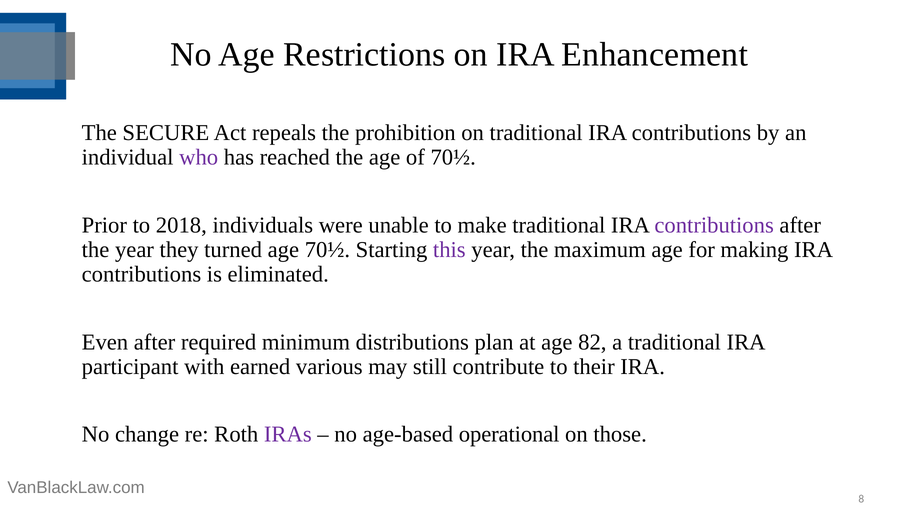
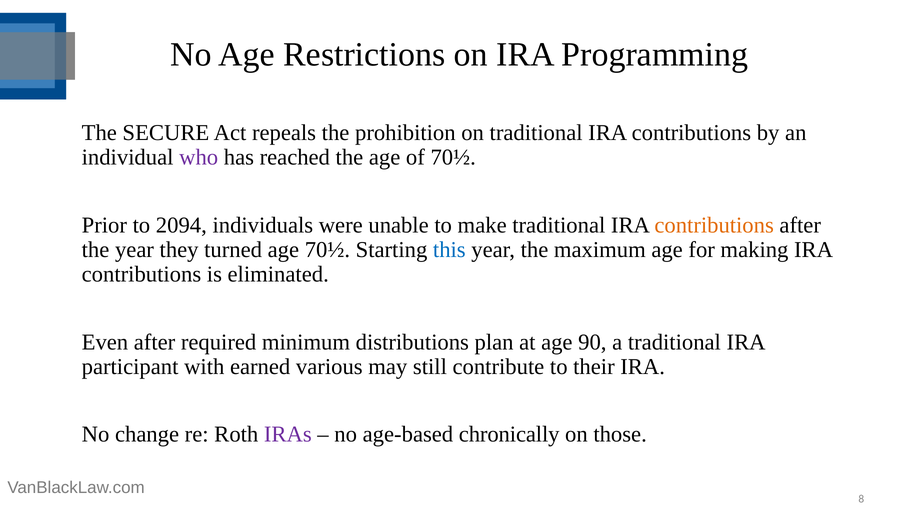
Enhancement: Enhancement -> Programming
2018: 2018 -> 2094
contributions at (714, 225) colour: purple -> orange
this colour: purple -> blue
82: 82 -> 90
operational: operational -> chronically
